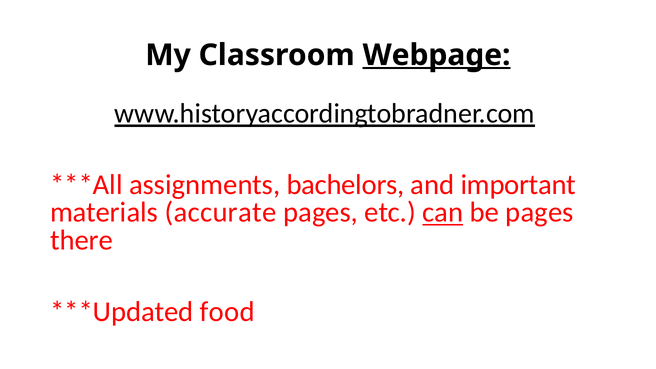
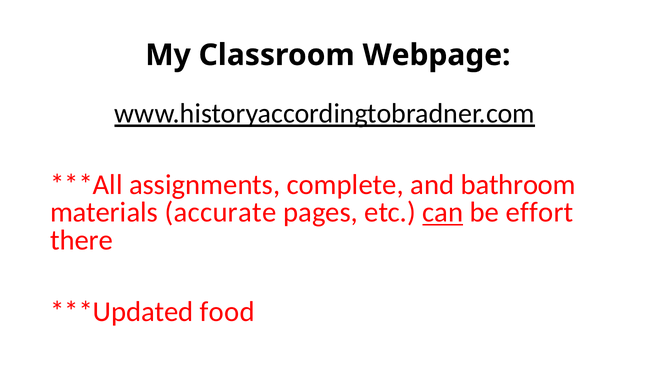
Webpage underline: present -> none
bachelors: bachelors -> complete
important: important -> bathroom
be pages: pages -> effort
